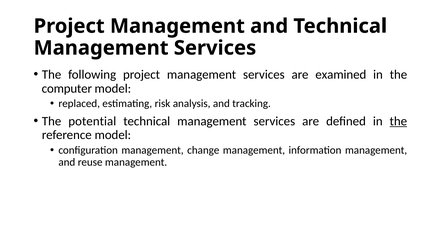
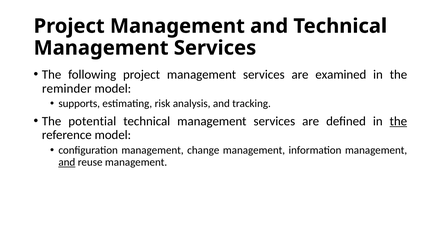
computer: computer -> reminder
replaced: replaced -> supports
and at (67, 162) underline: none -> present
